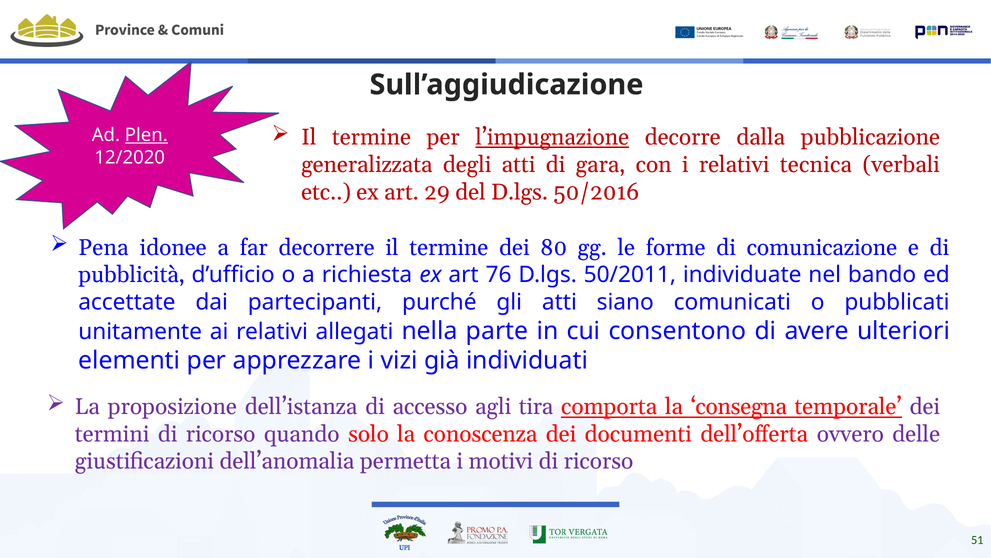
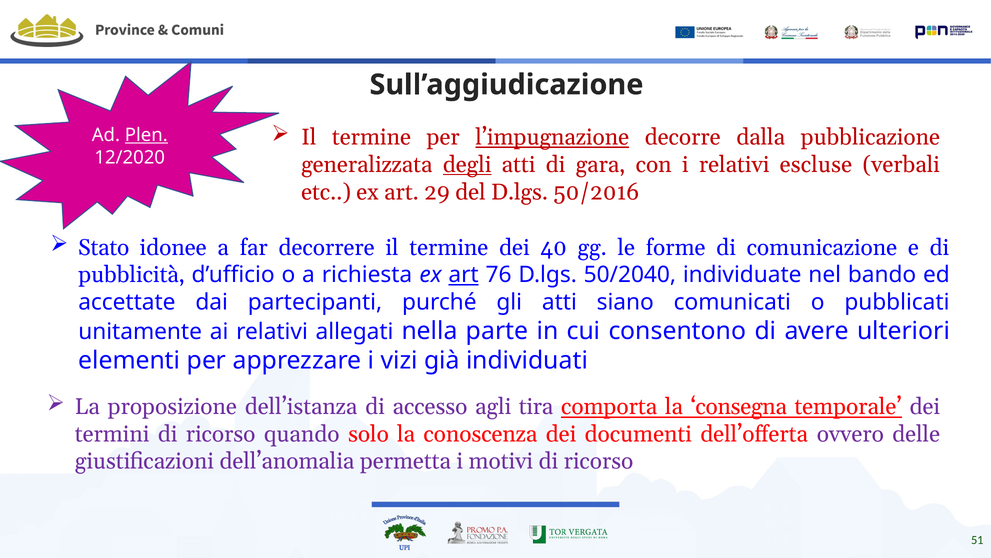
degli underline: none -> present
tecnica: tecnica -> escluse
Pena: Pena -> Stato
80: 80 -> 40
art at (464, 275) underline: none -> present
50/2011: 50/2011 -> 50/2040
